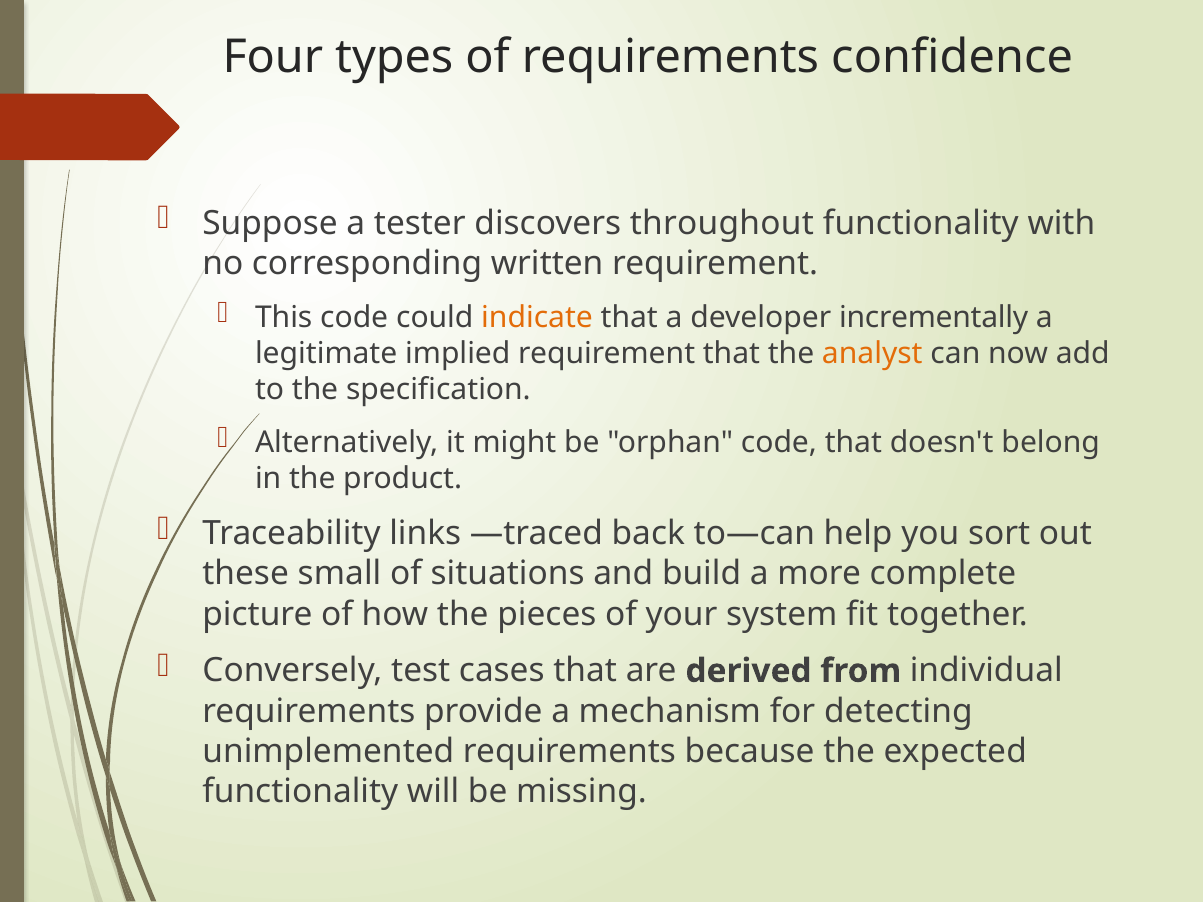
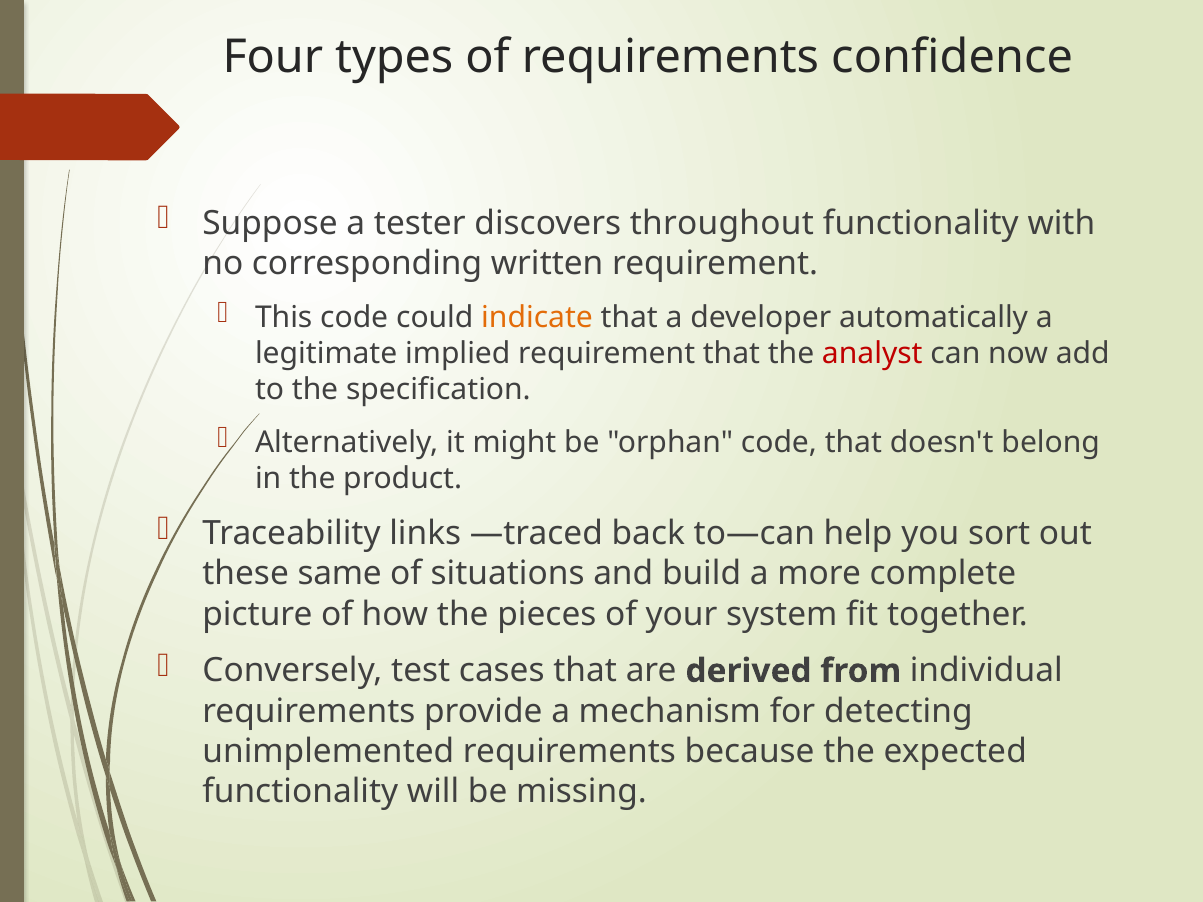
incrementally: incrementally -> automatically
analyst colour: orange -> red
small: small -> same
